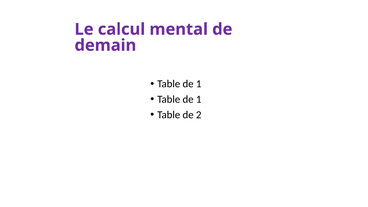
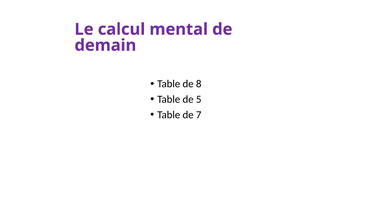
1 at (199, 84): 1 -> 8
1 at (199, 99): 1 -> 5
2: 2 -> 7
